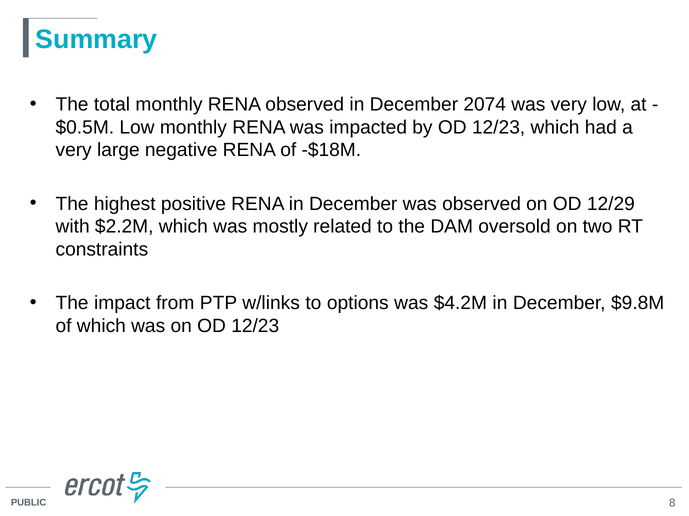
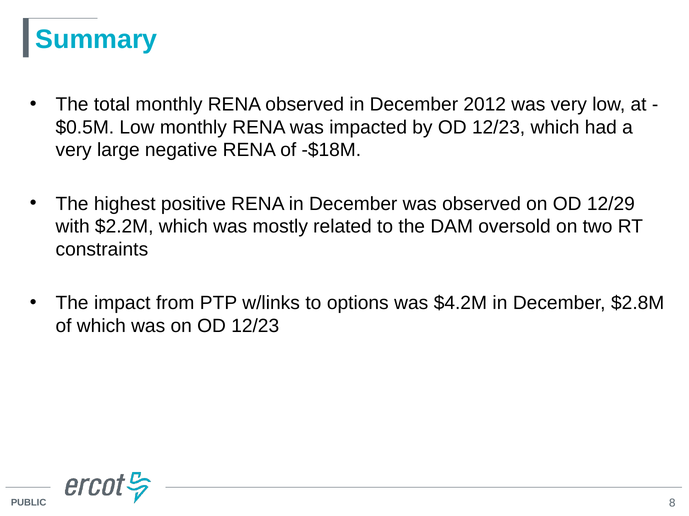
2074: 2074 -> 2012
$9.8M: $9.8M -> $2.8M
